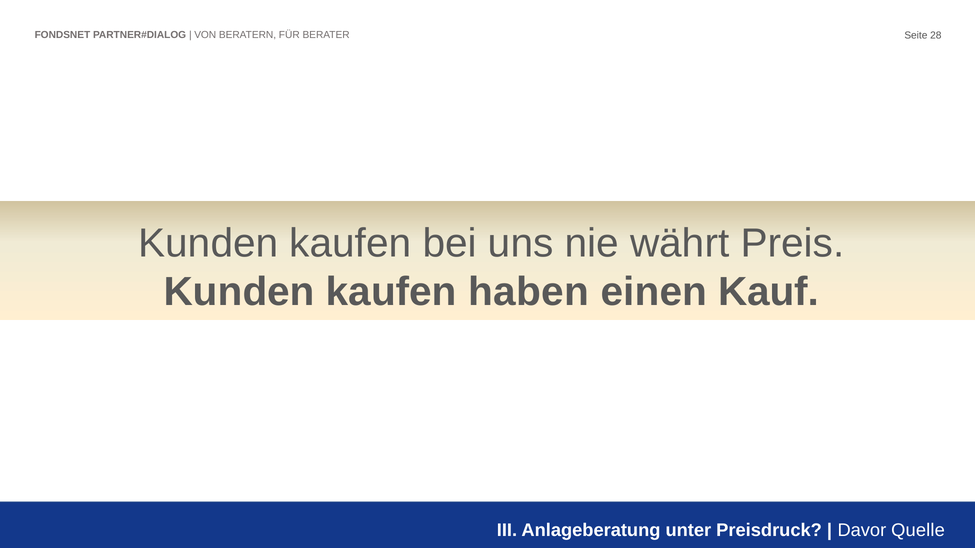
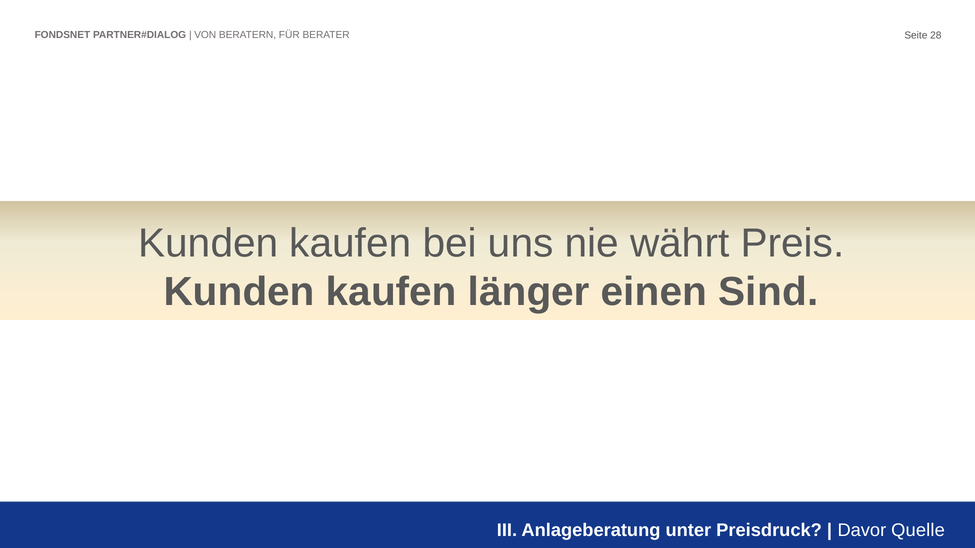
haben: haben -> länger
Kauf: Kauf -> Sind
